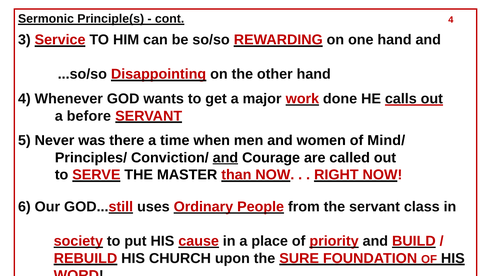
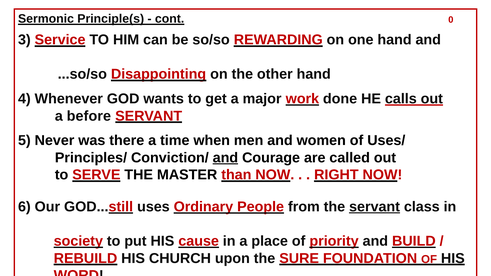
cont 4: 4 -> 0
Mind/: Mind/ -> Uses/
servant at (375, 207) underline: none -> present
